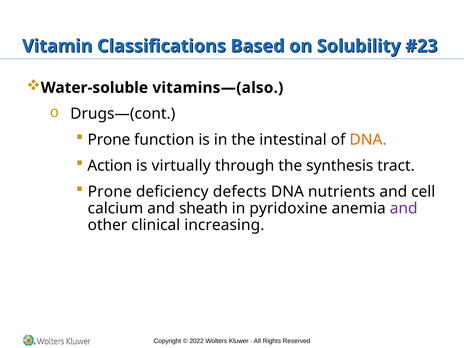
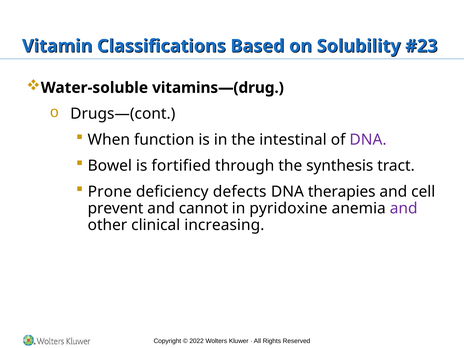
vitamins—(also: vitamins—(also -> vitamins—(drug
Prone at (109, 140): Prone -> When
DNA at (368, 140) colour: orange -> purple
Action: Action -> Bowel
virtually: virtually -> fortified
nutrients: nutrients -> therapies
calcium: calcium -> prevent
sheath: sheath -> cannot
